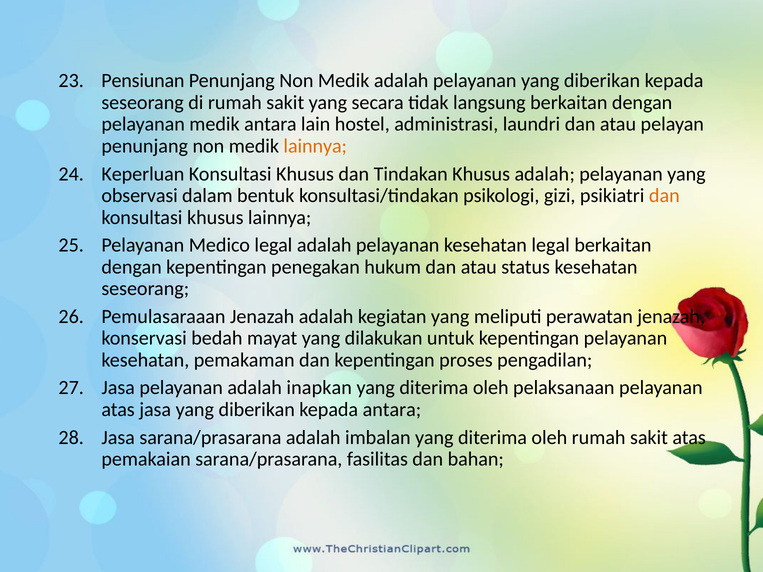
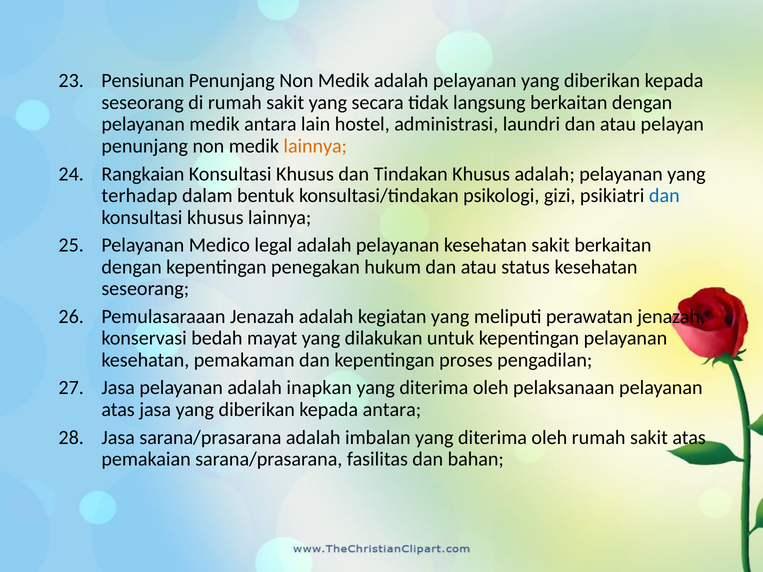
Keperluan: Keperluan -> Rangkaian
observasi: observasi -> terhadap
dan at (664, 196) colour: orange -> blue
kesehatan legal: legal -> sakit
